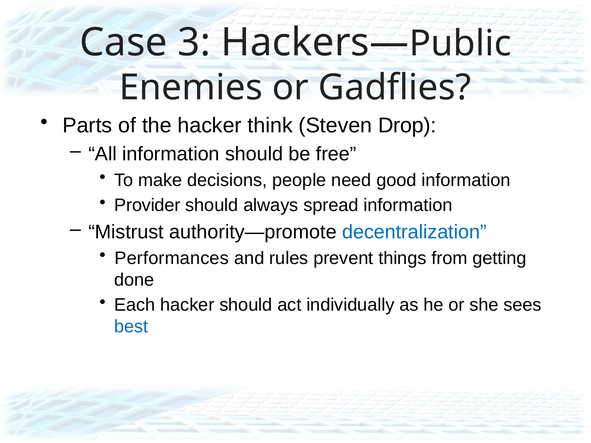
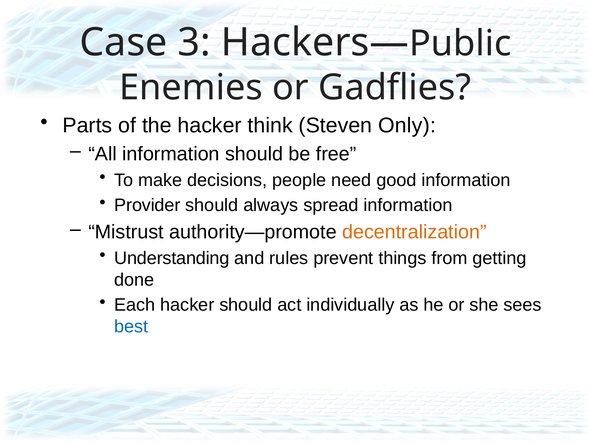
Drop: Drop -> Only
decentralization colour: blue -> orange
Performances: Performances -> Understanding
